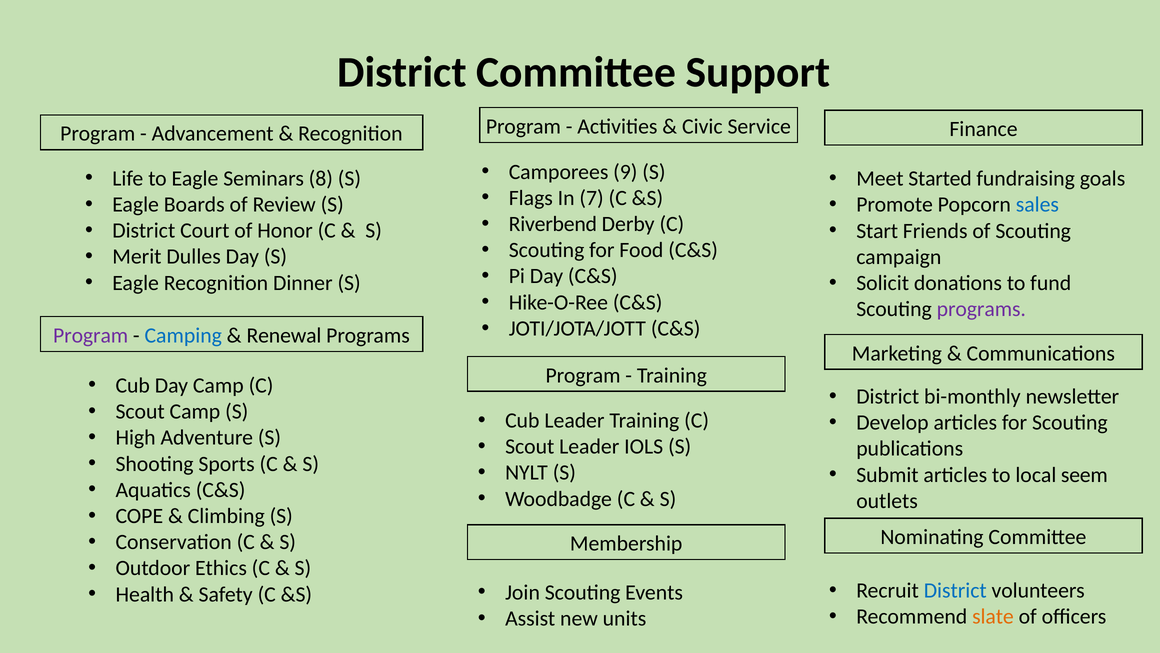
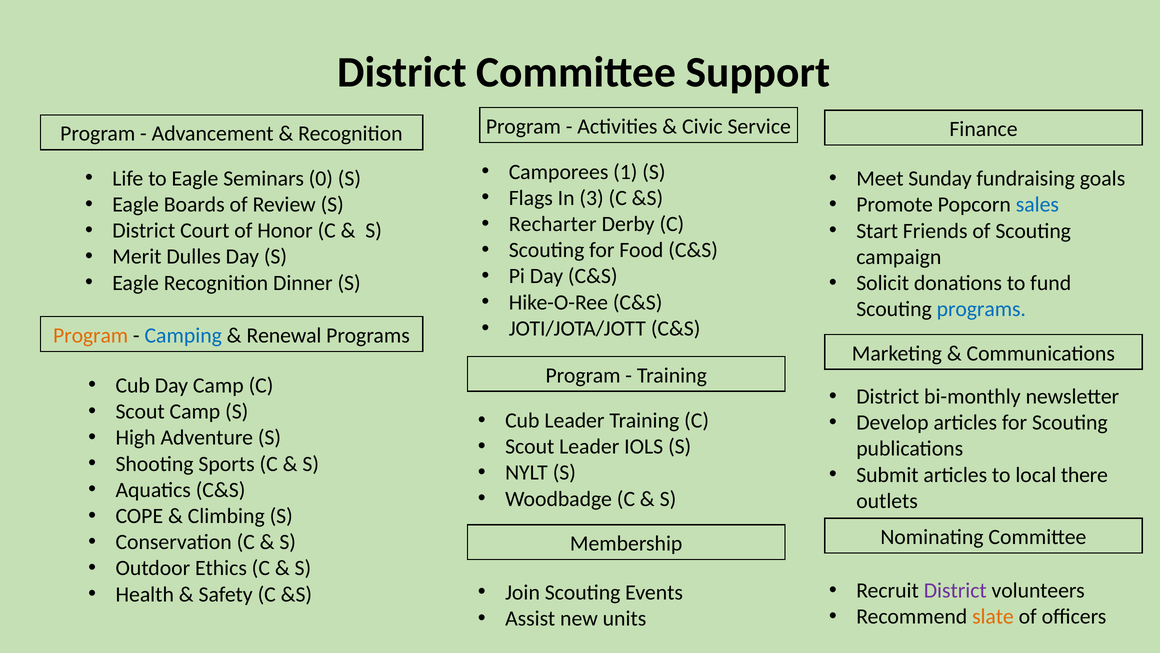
9: 9 -> 1
8: 8 -> 0
Started: Started -> Sunday
7: 7 -> 3
Riverbend: Riverbend -> Recharter
programs at (981, 309) colour: purple -> blue
Program at (91, 335) colour: purple -> orange
seem: seem -> there
District at (955, 590) colour: blue -> purple
